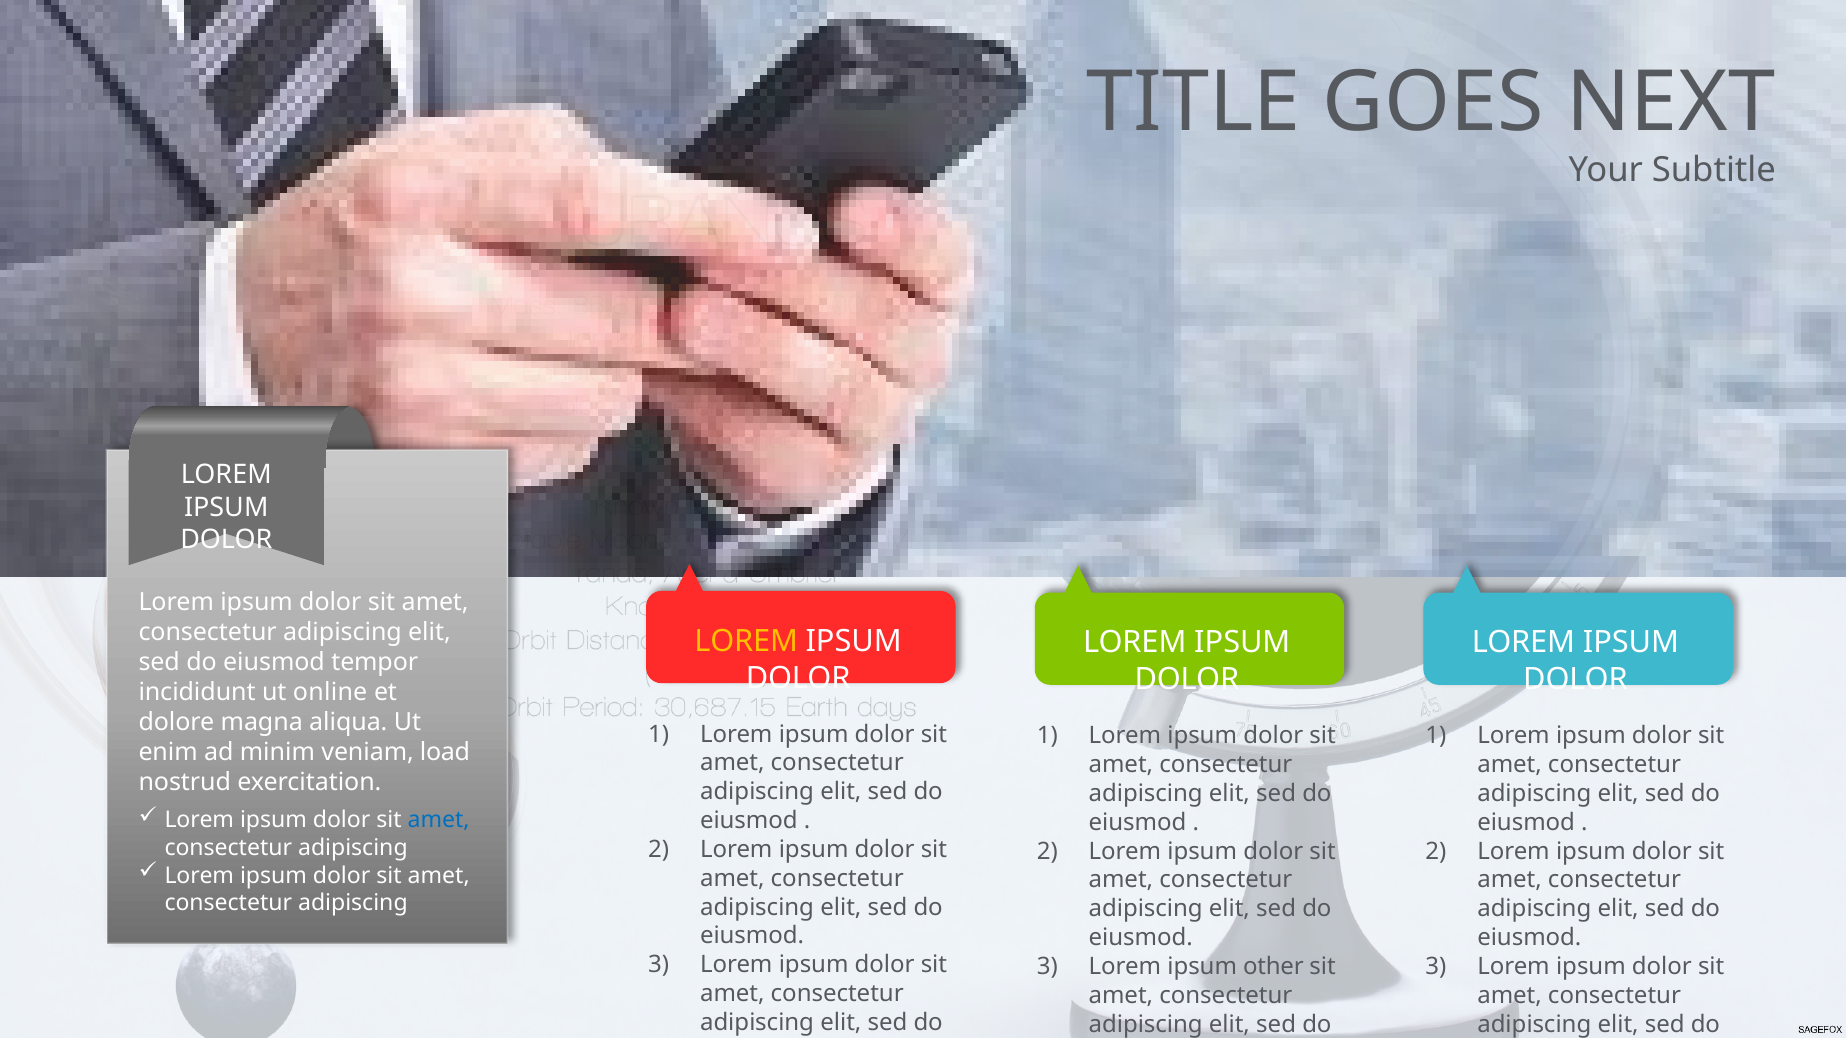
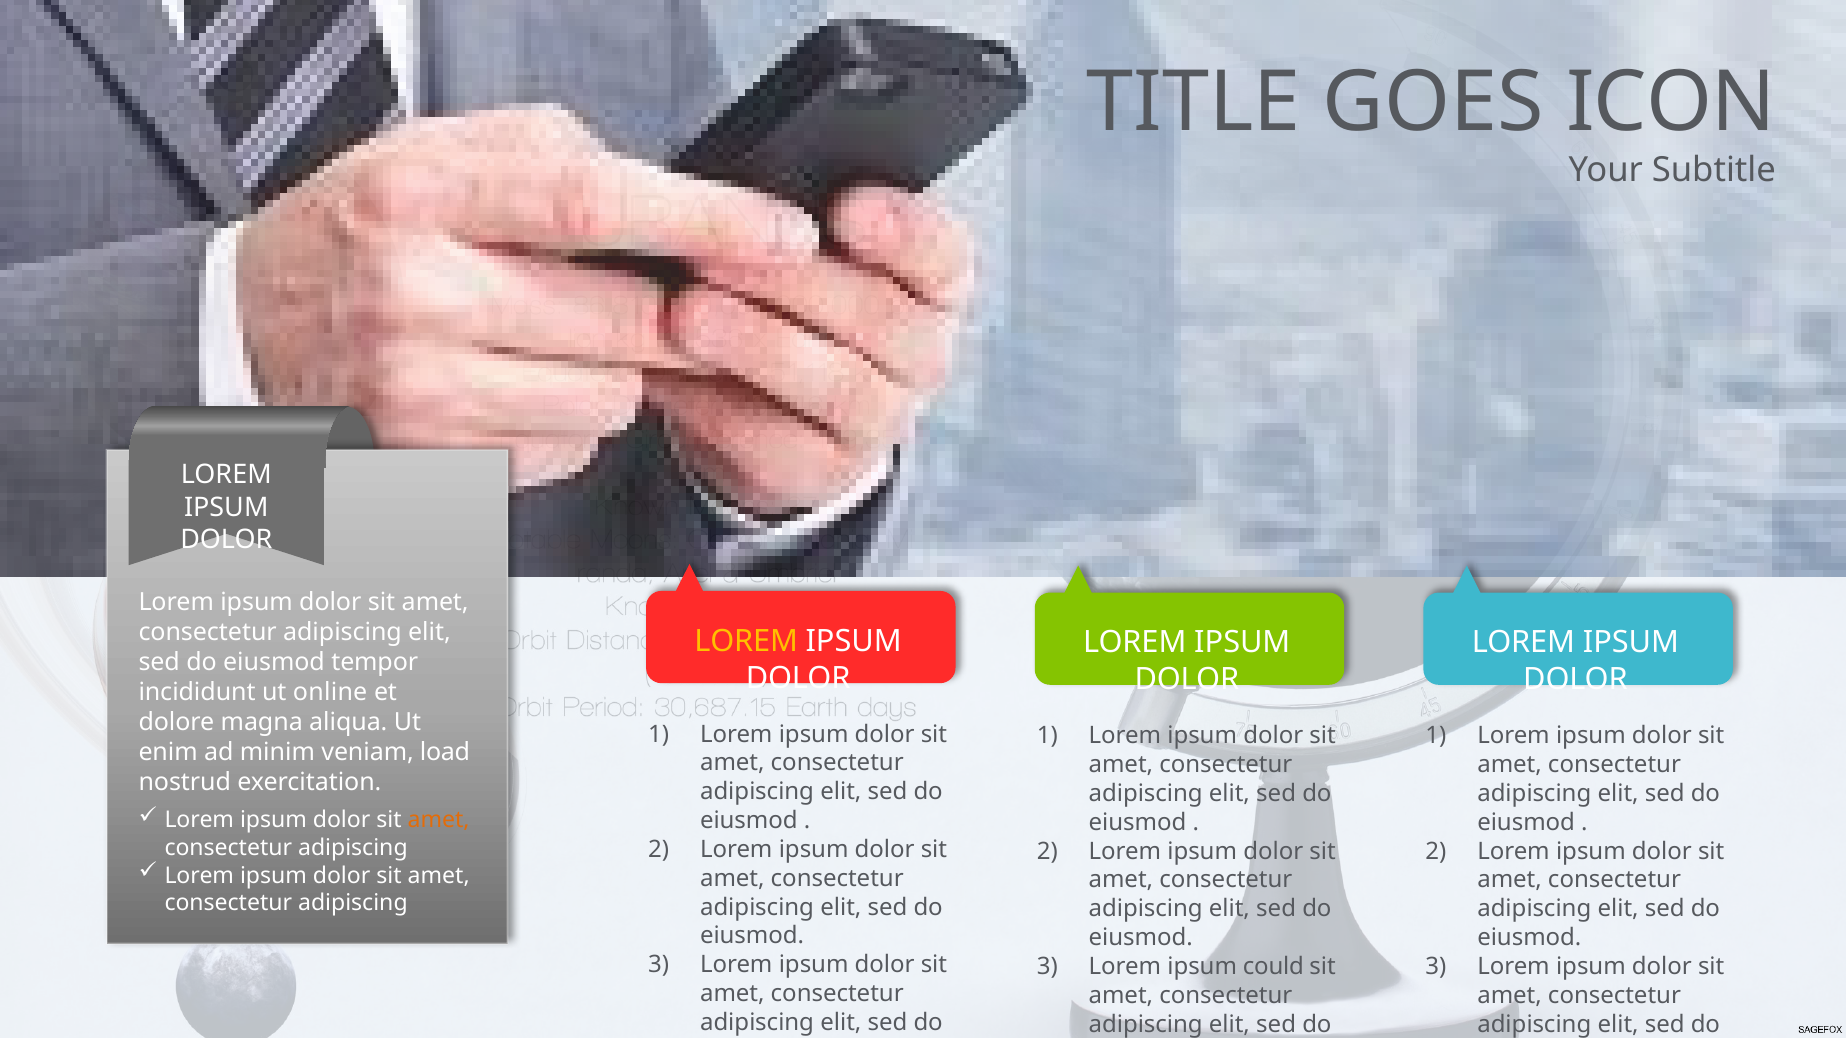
NEXT: NEXT -> ICON
amet at (439, 820) colour: blue -> orange
other: other -> could
